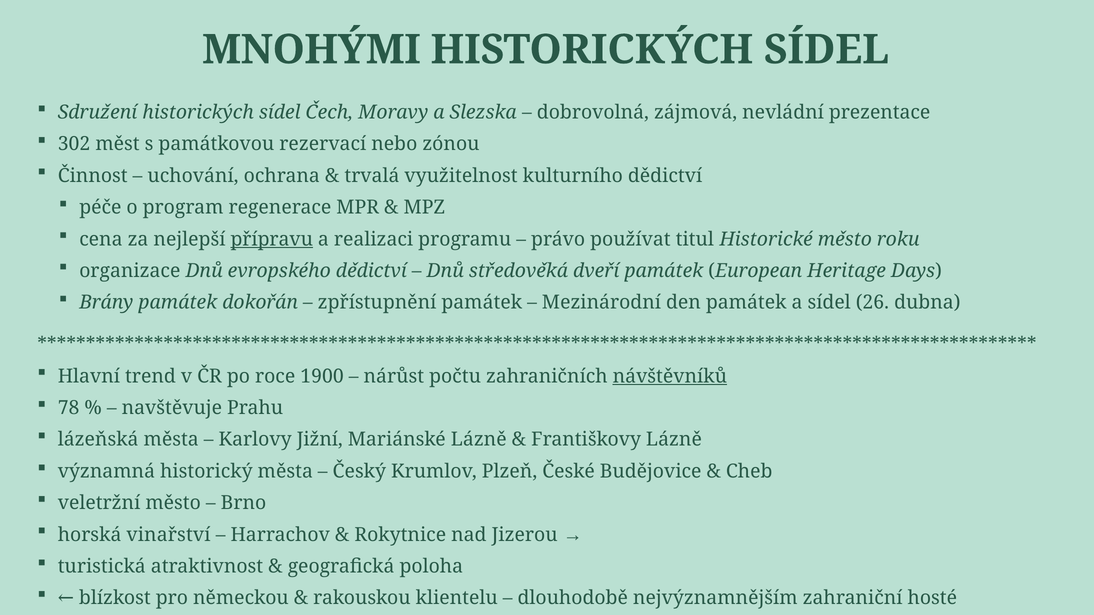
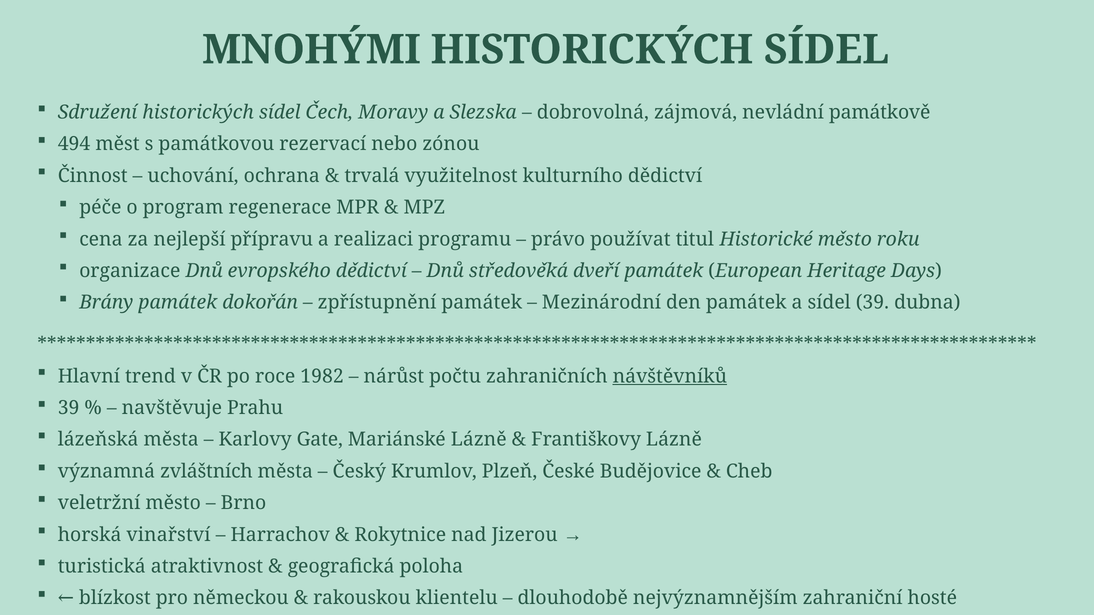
prezentace: prezentace -> památkově
302: 302 -> 494
přípravu underline: present -> none
sídel 26: 26 -> 39
1900: 1900 -> 1982
78 at (69, 408): 78 -> 39
Jižní: Jižní -> Gate
historický: historický -> zvláštních
